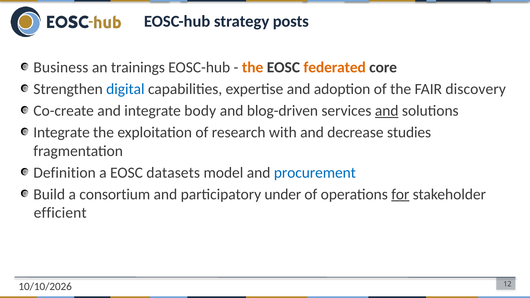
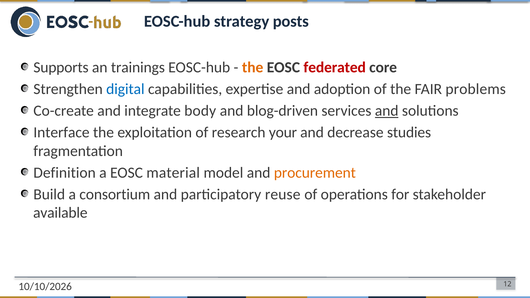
Business: Business -> Supports
federated colour: orange -> red
discovery: discovery -> problems
Integrate at (62, 132): Integrate -> Interface
with: with -> your
datasets: datasets -> material
procurement colour: blue -> orange
under: under -> reuse
for underline: present -> none
efficient: efficient -> available
